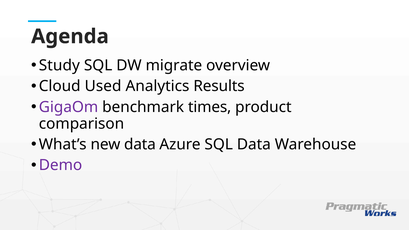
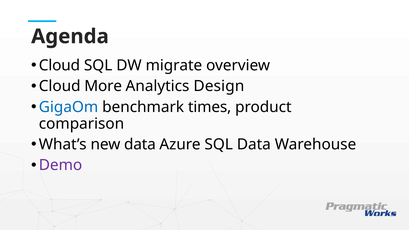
Study at (59, 65): Study -> Cloud
Used: Used -> More
Results: Results -> Design
GigaOm colour: purple -> blue
